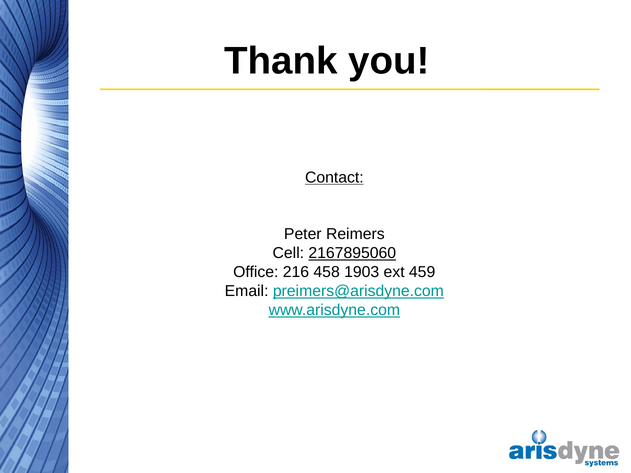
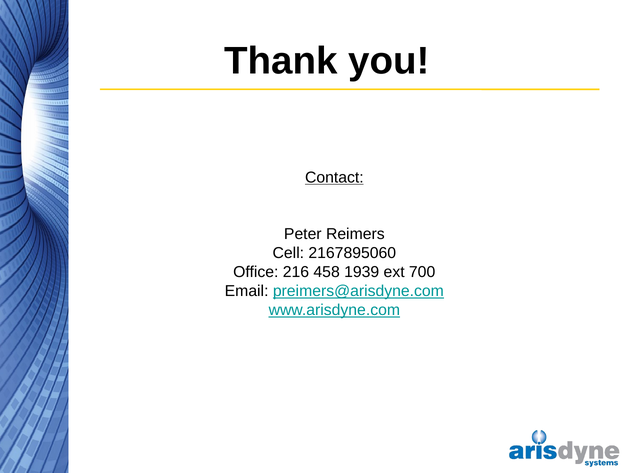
2167895060 underline: present -> none
1903: 1903 -> 1939
459: 459 -> 700
